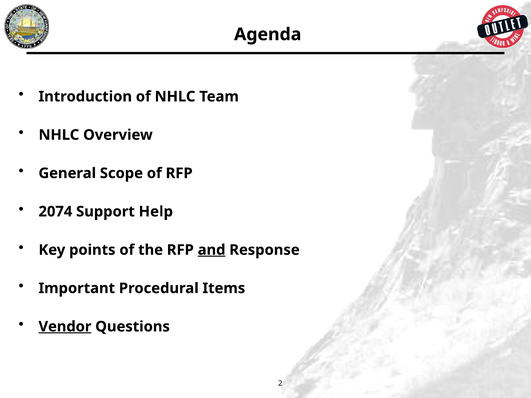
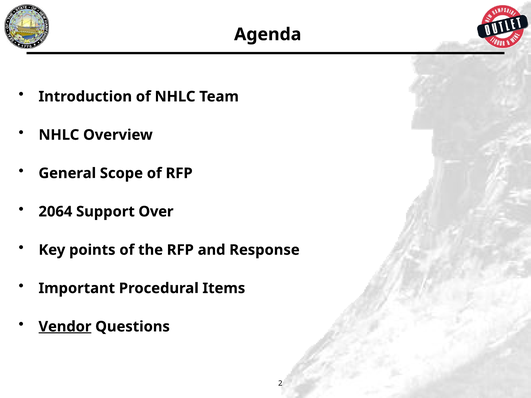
2074: 2074 -> 2064
Help: Help -> Over
and underline: present -> none
